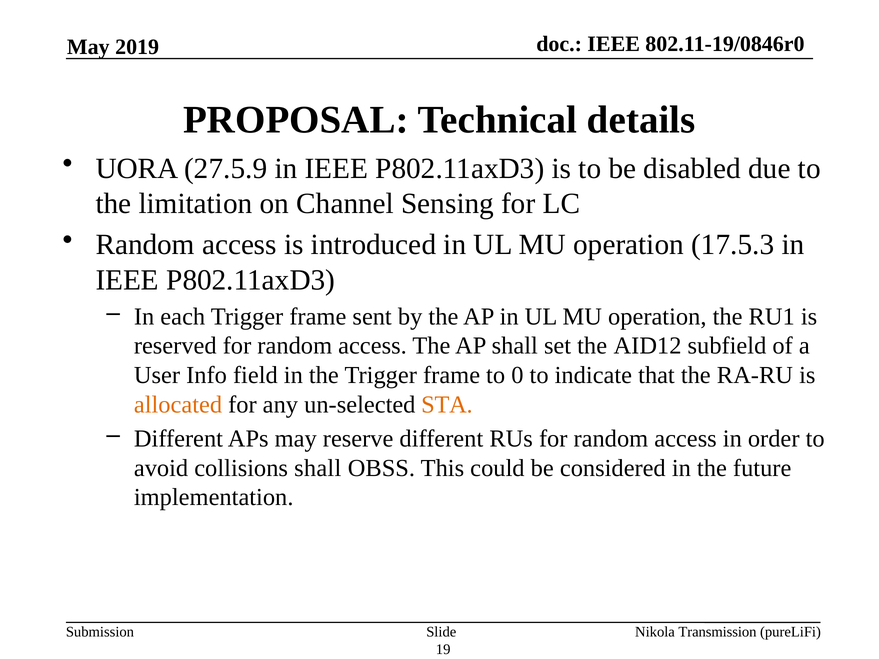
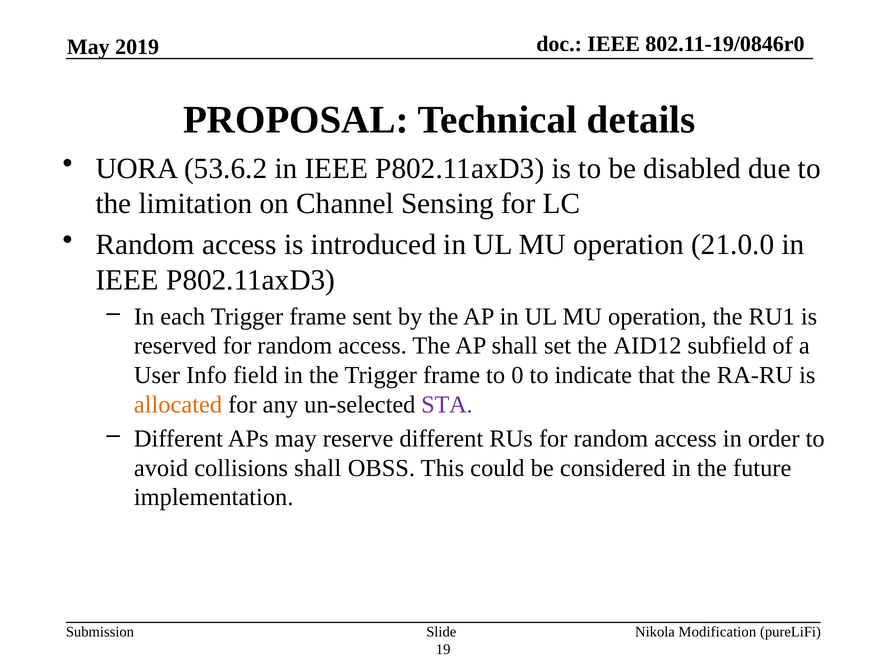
27.5.9: 27.5.9 -> 53.6.2
17.5.3: 17.5.3 -> 21.0.0
STA colour: orange -> purple
Transmission: Transmission -> Modification
